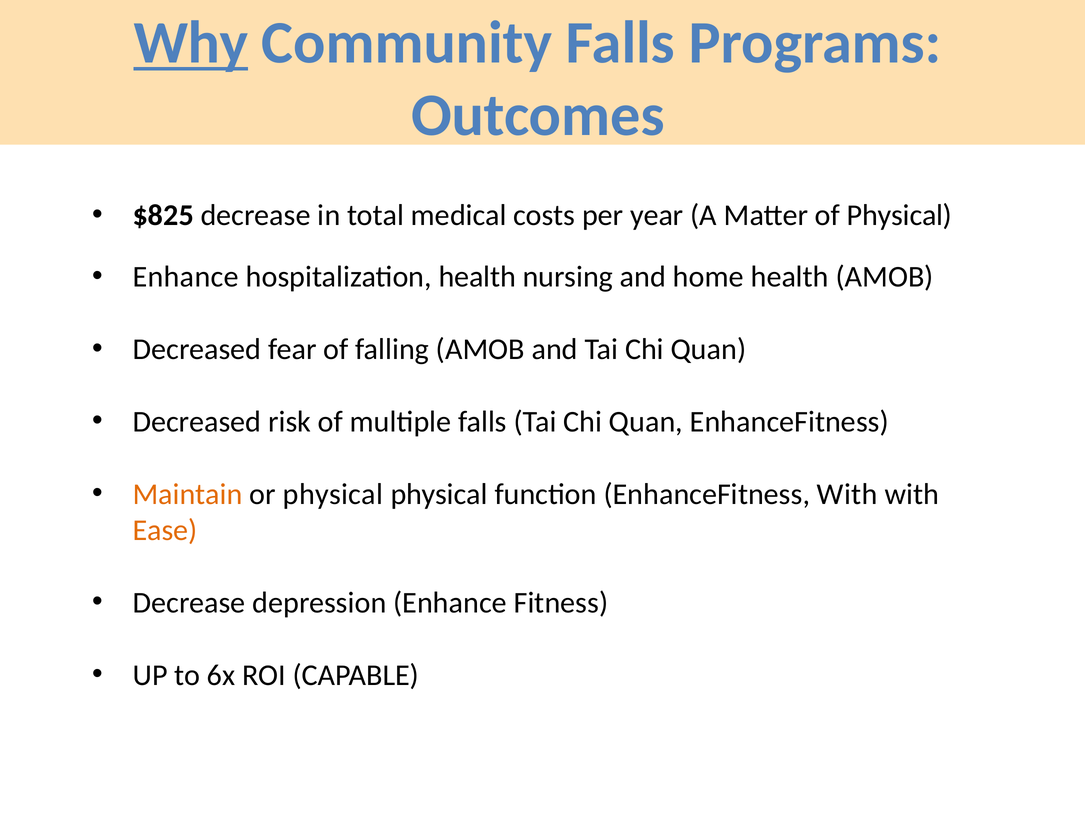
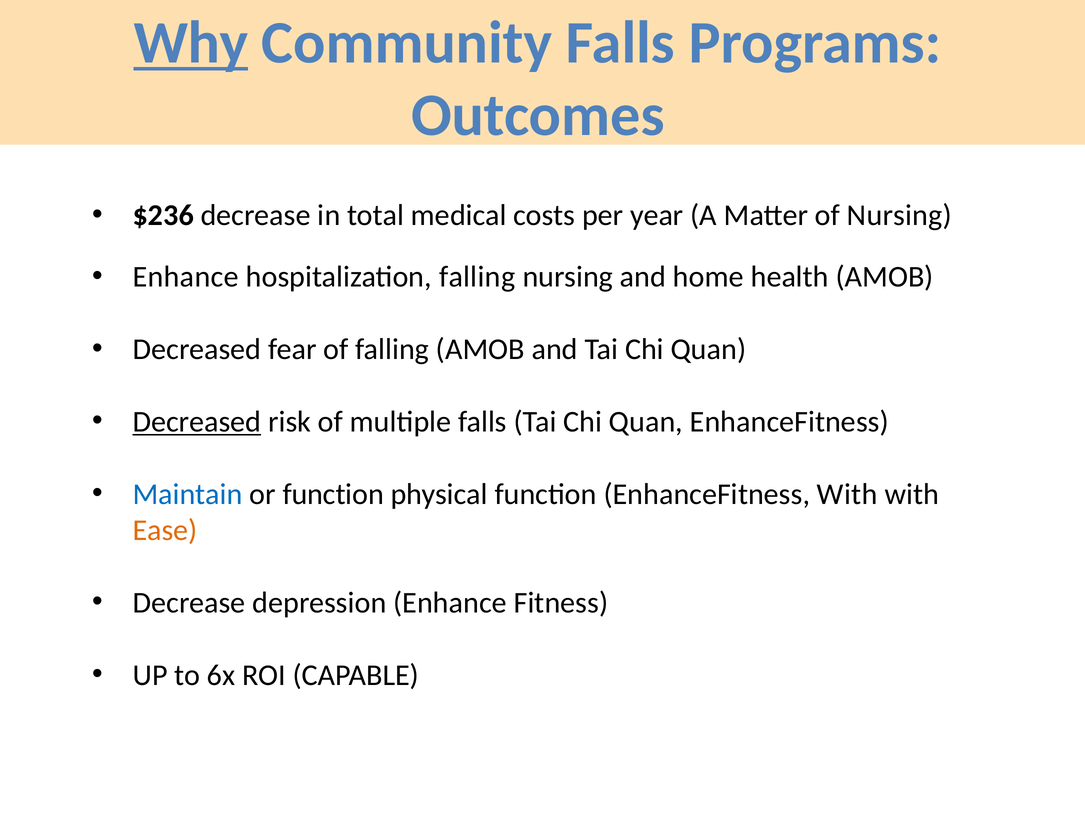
$825: $825 -> $236
of Physical: Physical -> Nursing
hospitalization health: health -> falling
Decreased at (197, 422) underline: none -> present
Maintain colour: orange -> blue
or physical: physical -> function
